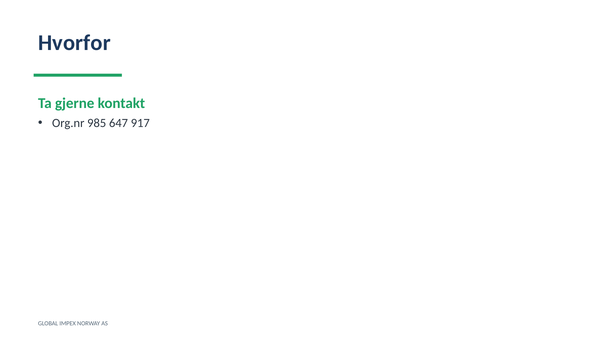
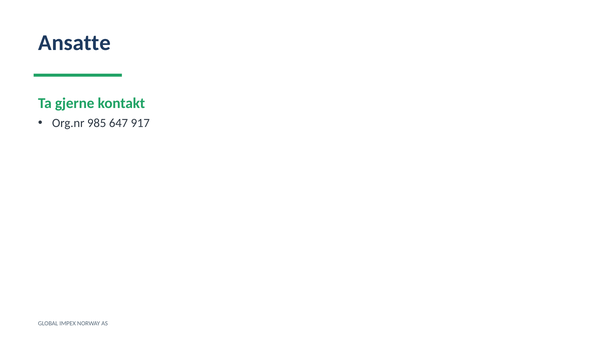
Hvorfor: Hvorfor -> Ansatte
